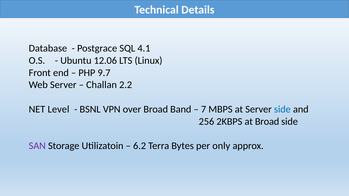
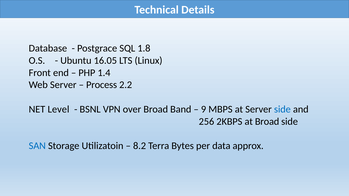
4.1: 4.1 -> 1.8
12.06: 12.06 -> 16.05
9.7: 9.7 -> 1.4
Challan: Challan -> Process
7: 7 -> 9
SAN colour: purple -> blue
6.2: 6.2 -> 8.2
only: only -> data
